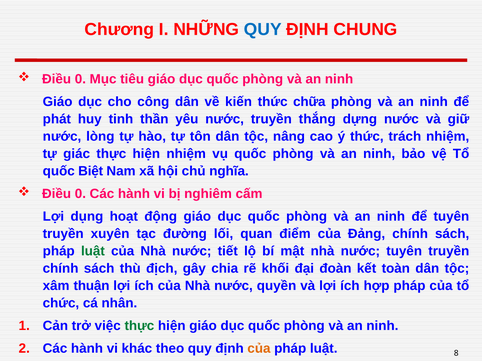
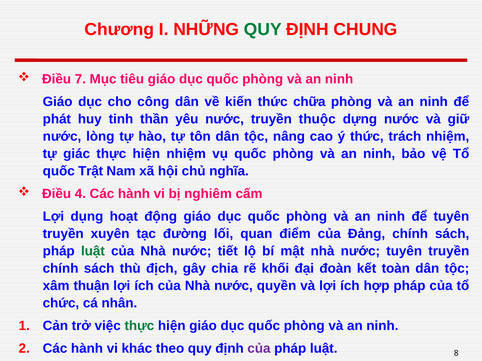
QUY at (263, 29) colour: blue -> green
0 at (80, 79): 0 -> 7
thắng: thắng -> thuộc
Biệt: Biệt -> Trật
0 at (80, 194): 0 -> 4
của at (259, 349) colour: orange -> purple
